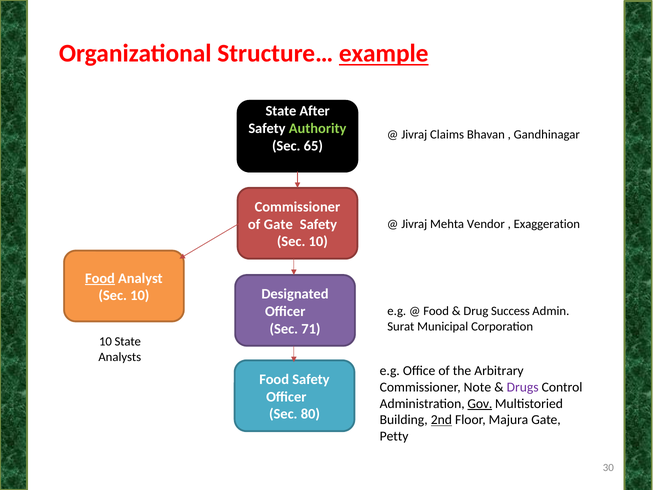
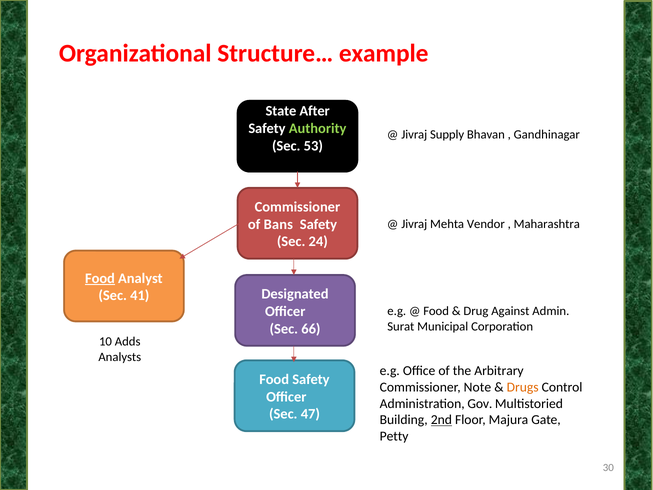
example underline: present -> none
Claims: Claims -> Supply
65: 65 -> 53
of Gate: Gate -> Bans
Exaggeration: Exaggeration -> Maharashtra
10 at (318, 242): 10 -> 24
10 at (140, 296): 10 -> 41
Success: Success -> Against
71: 71 -> 66
10 State: State -> Adds
Drugs colour: purple -> orange
Gov underline: present -> none
80: 80 -> 47
